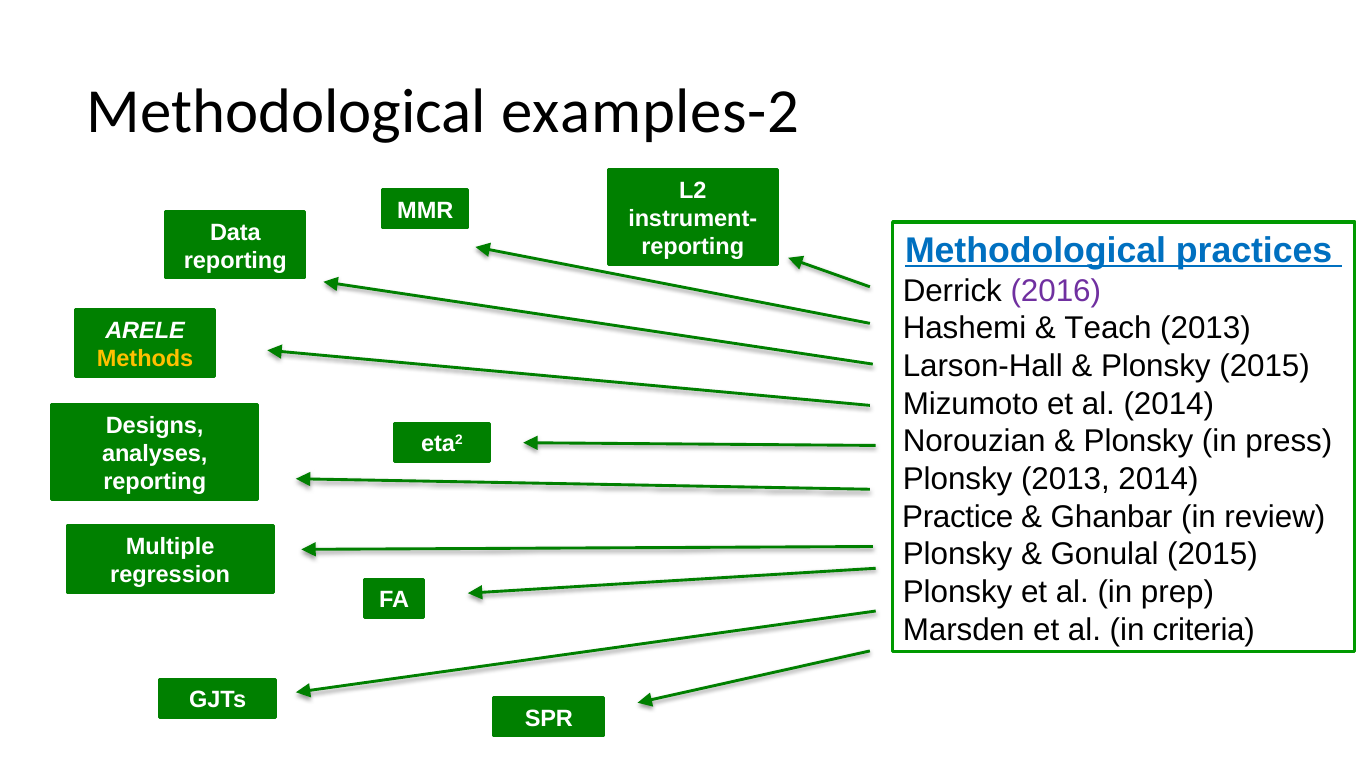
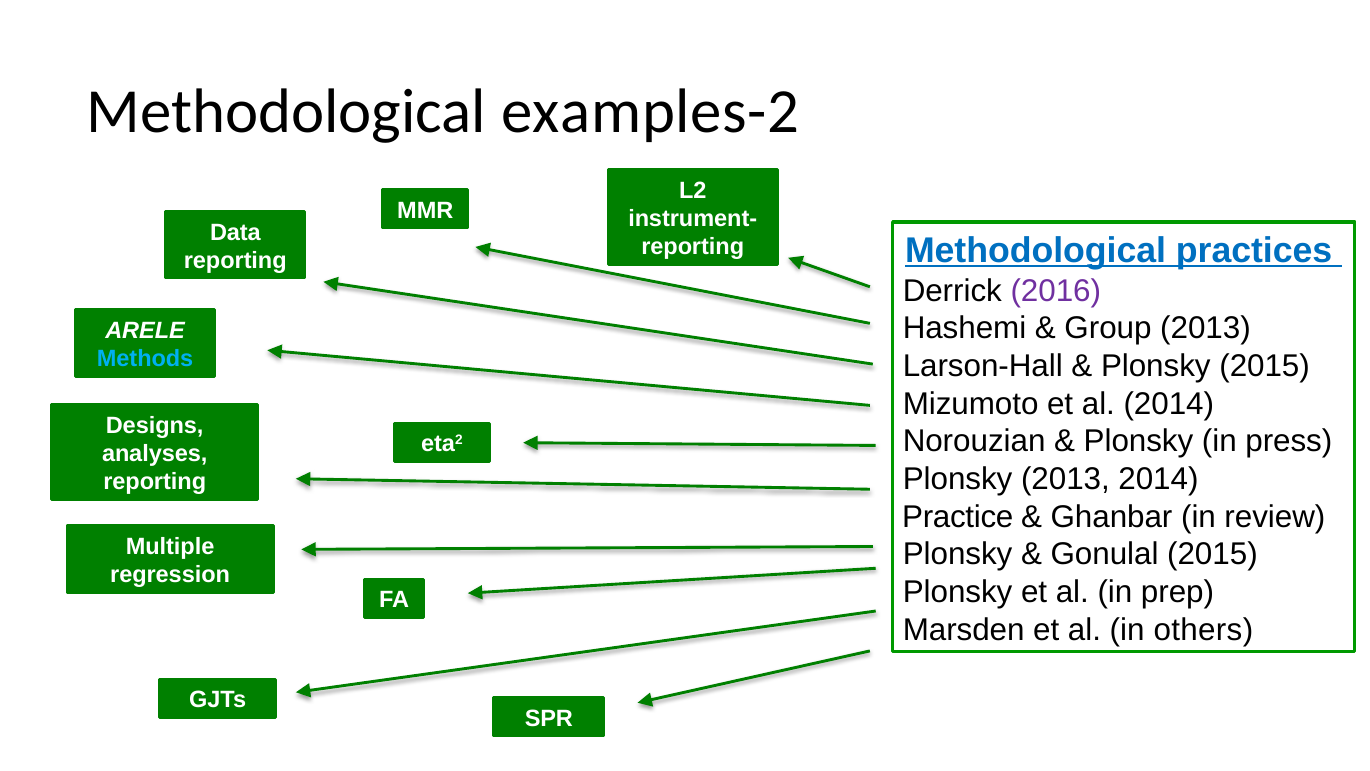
Teach: Teach -> Group
Methods colour: yellow -> light blue
criteria: criteria -> others
